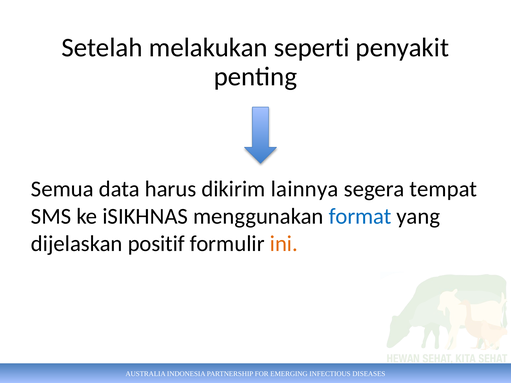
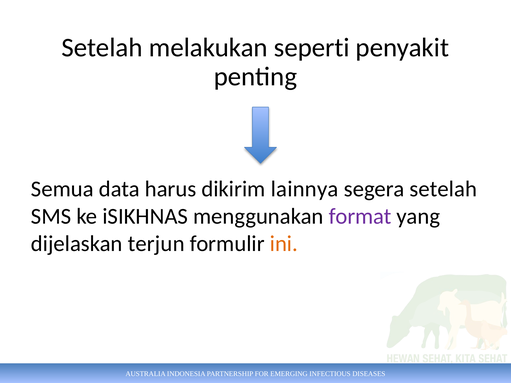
segera tempat: tempat -> setelah
format colour: blue -> purple
positif: positif -> terjun
